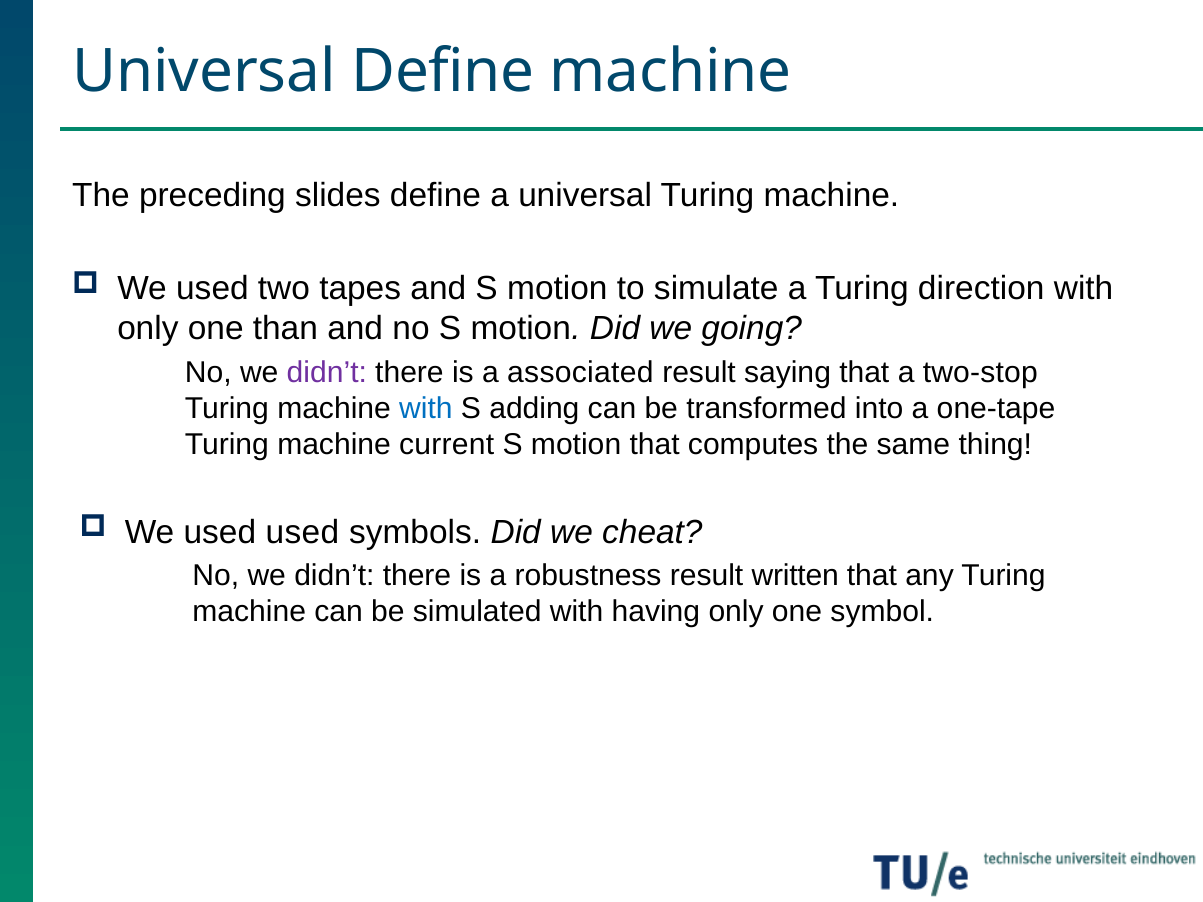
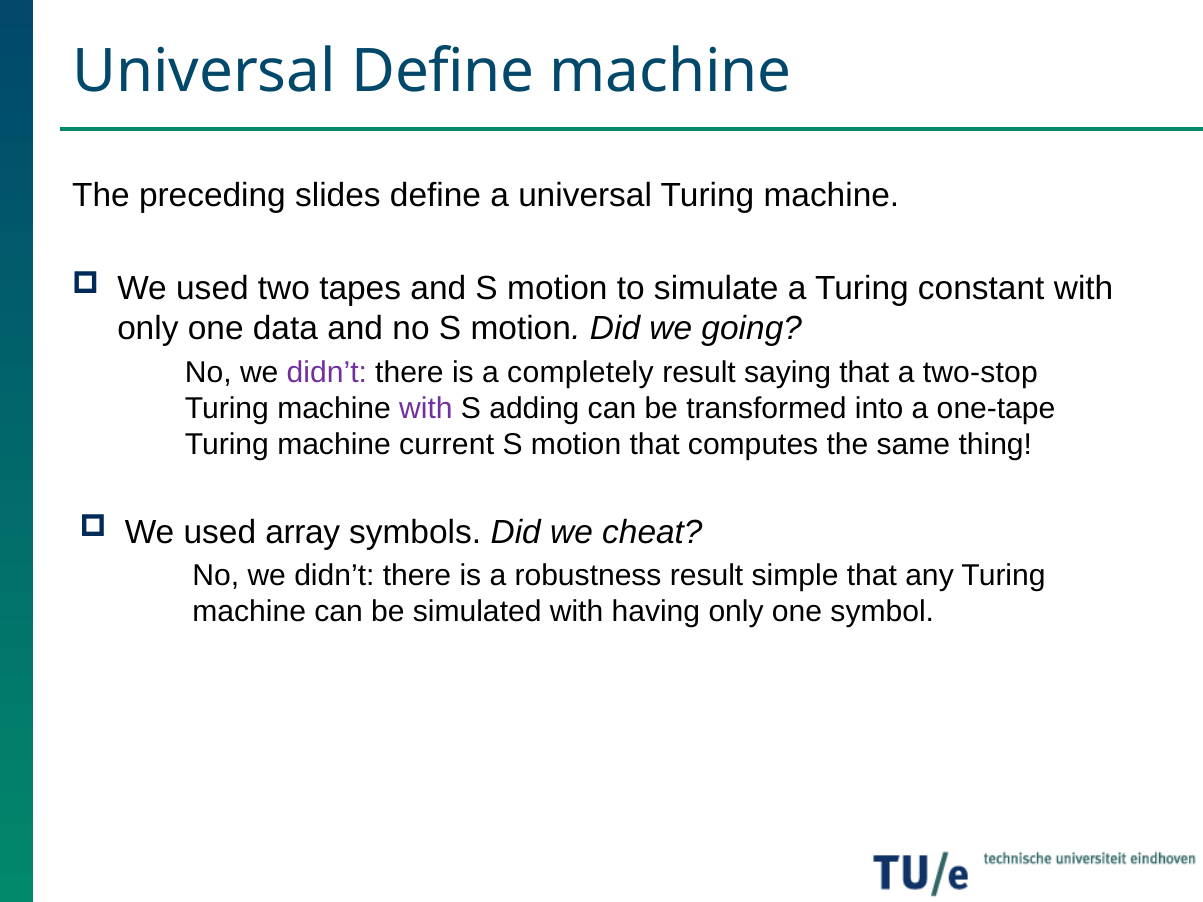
direction: direction -> constant
than: than -> data
associated: associated -> completely
with at (426, 409) colour: blue -> purple
used used: used -> array
written: written -> simple
